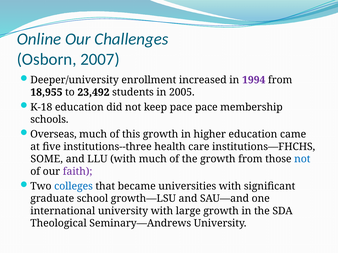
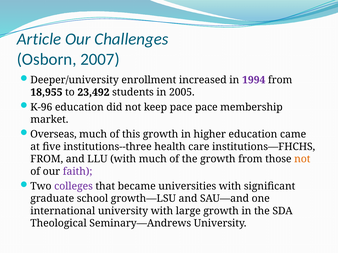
Online: Online -> Article
K-18: K-18 -> K-96
schools: schools -> market
SOME at (47, 159): SOME -> FROM
not at (302, 159) colour: blue -> orange
colleges colour: blue -> purple
